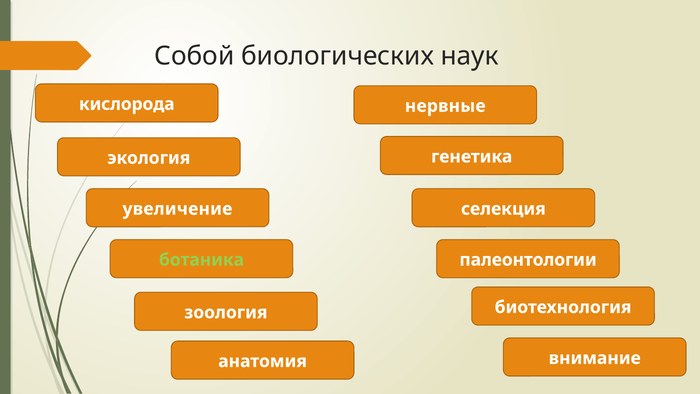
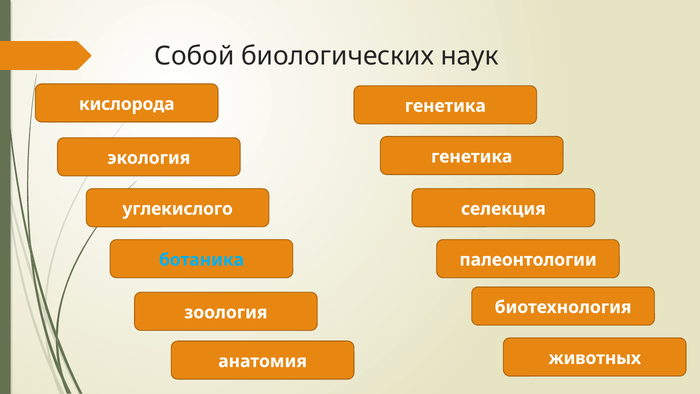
нервные at (445, 106): нервные -> генетика
увеличение: увеличение -> углекислого
ботаника colour: light green -> light blue
внимание: внимание -> животных
